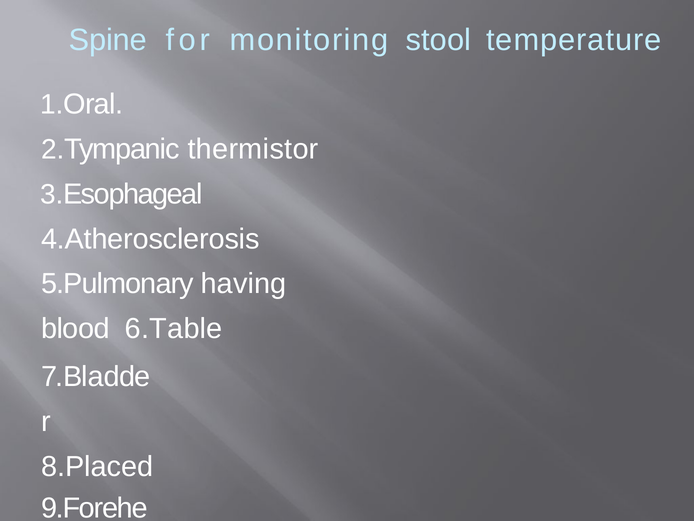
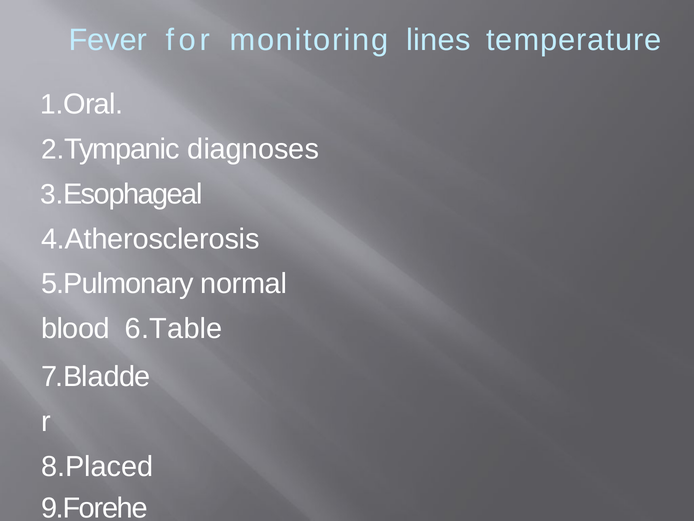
Spine: Spine -> Fever
stool: stool -> lines
thermistor: thermistor -> diagnoses
having: having -> normal
